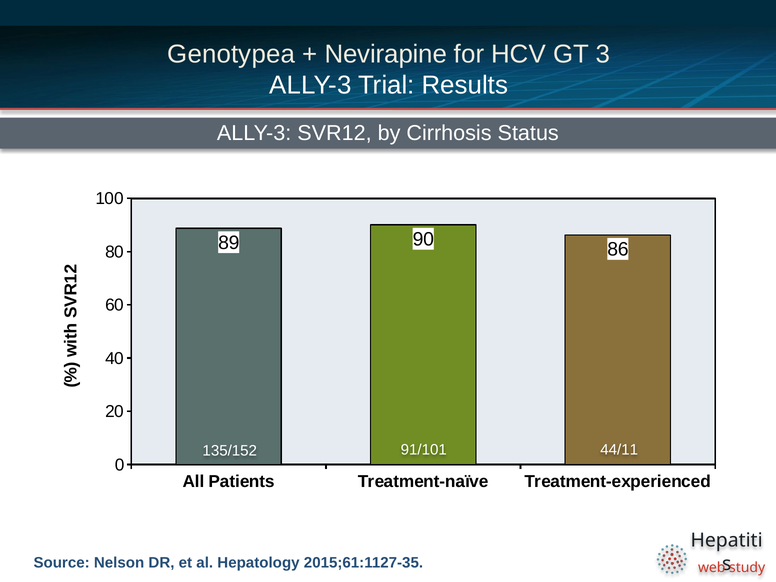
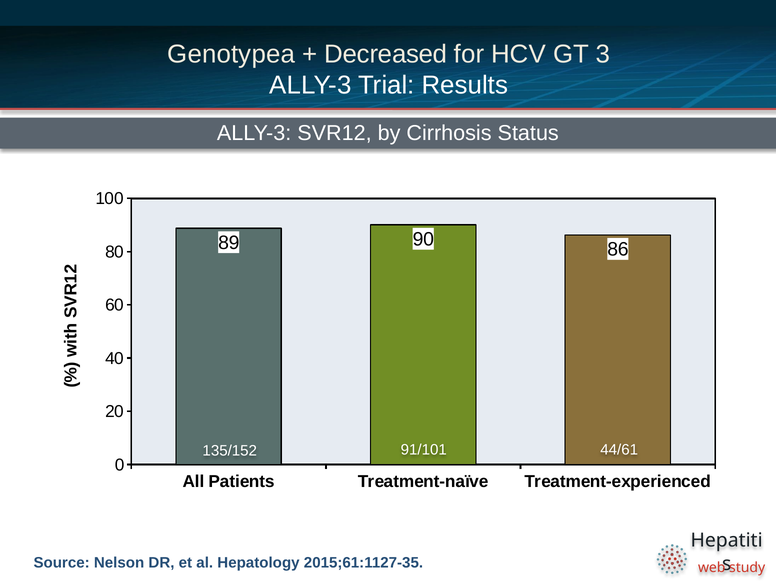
Nevirapine: Nevirapine -> Decreased
44/11: 44/11 -> 44/61
